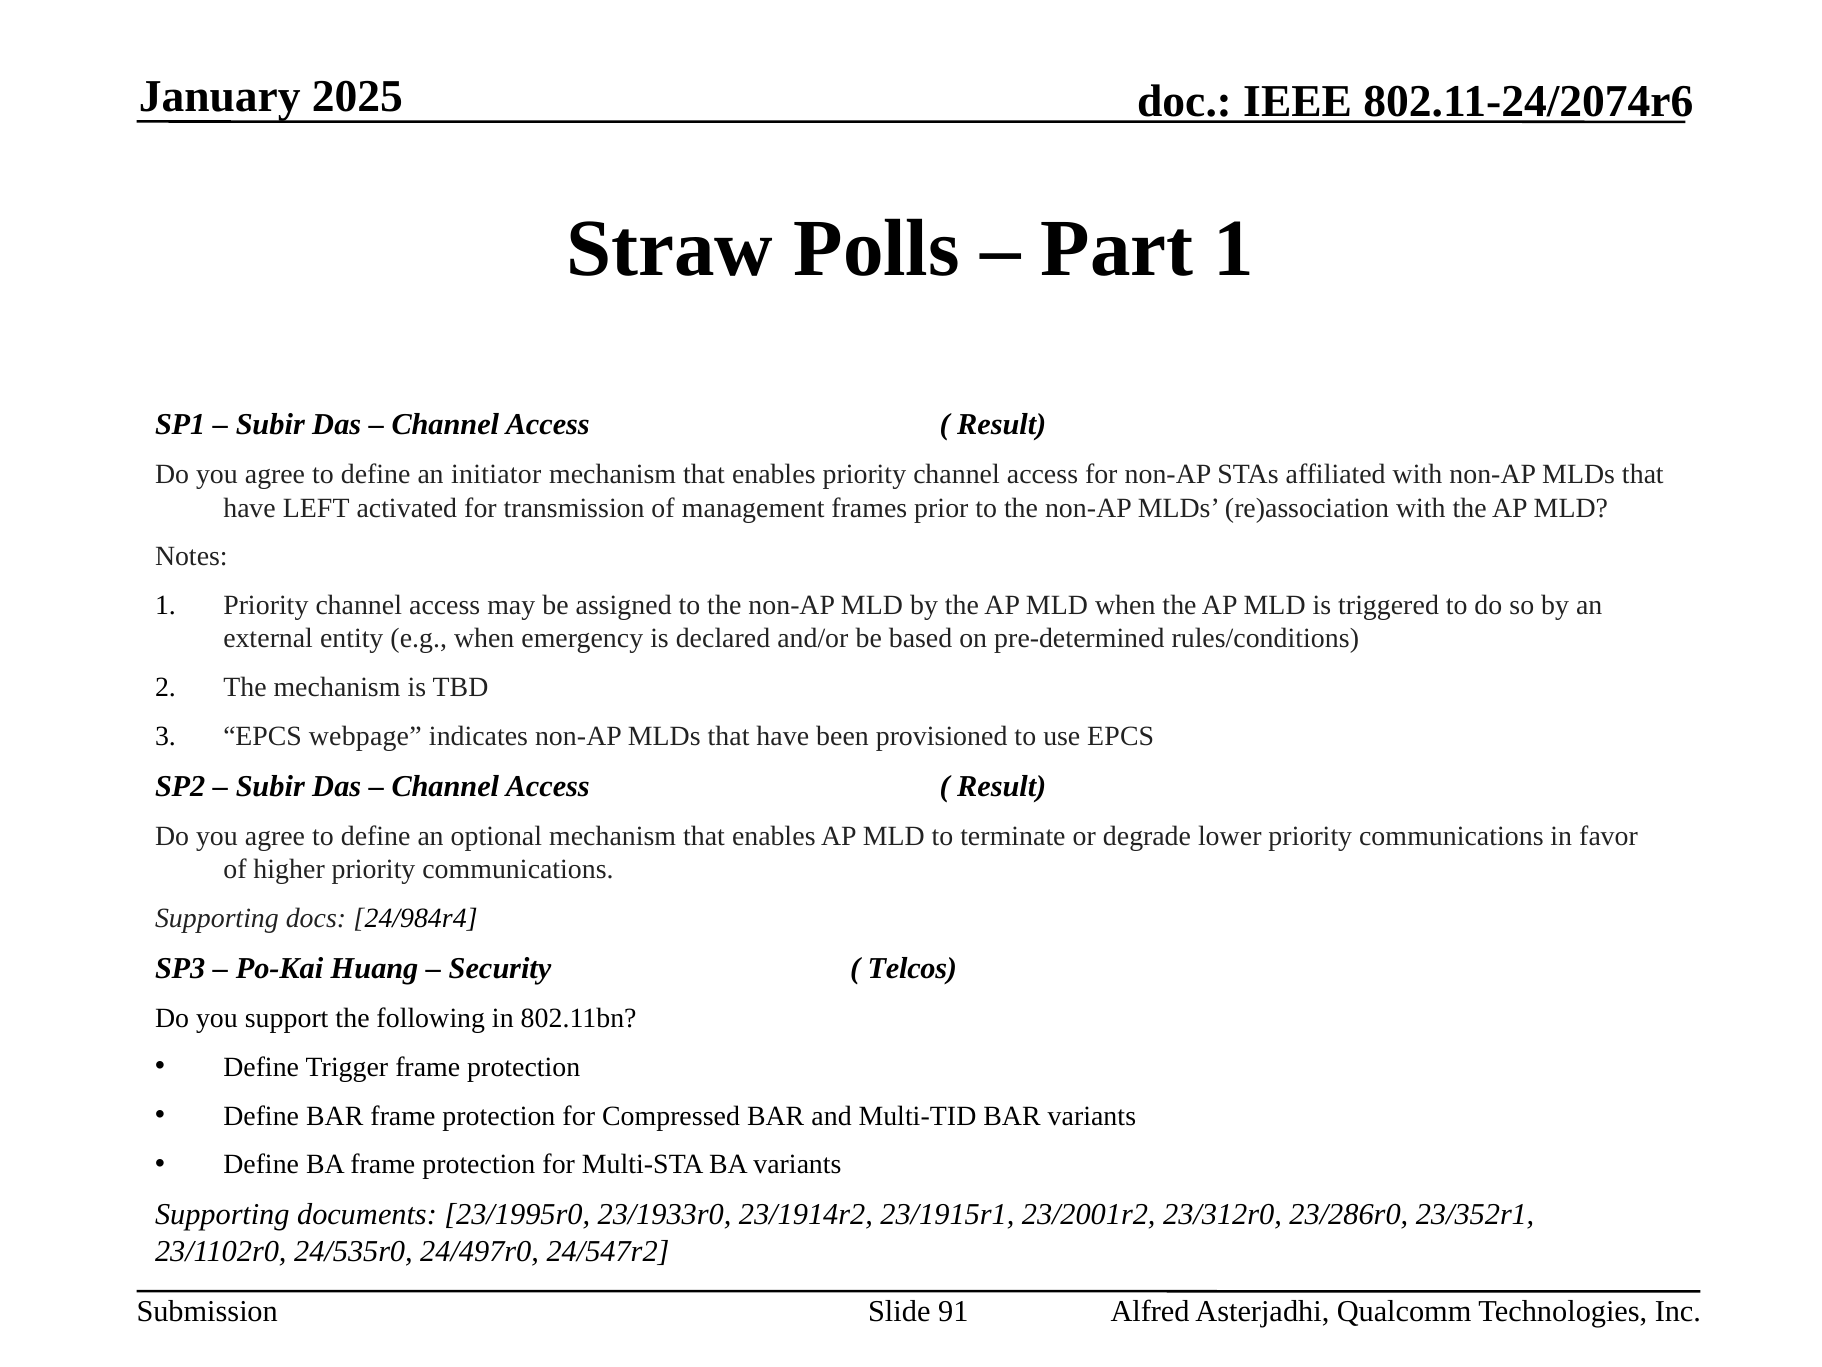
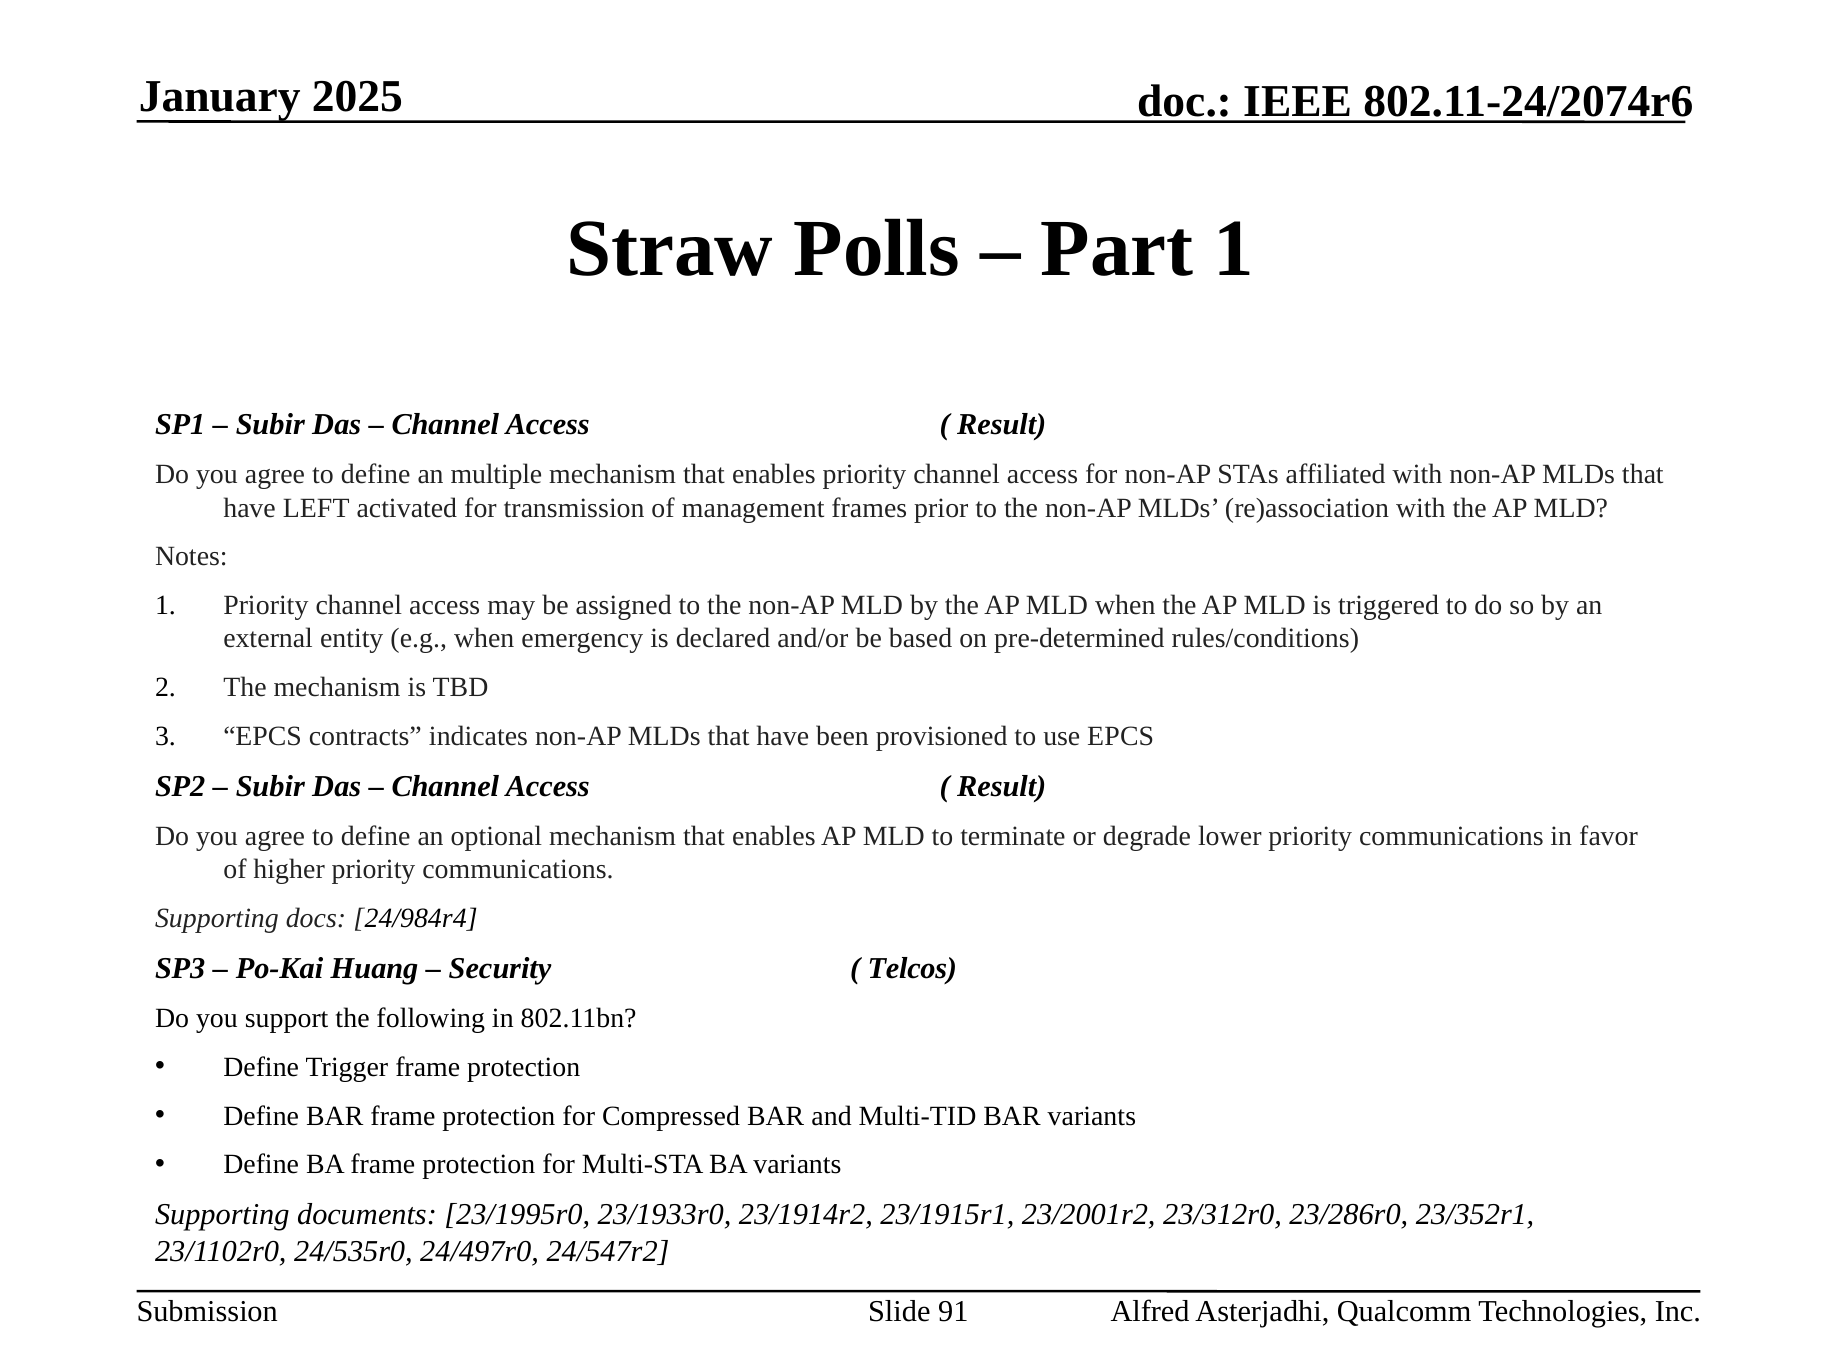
initiator: initiator -> multiple
webpage: webpage -> contracts
